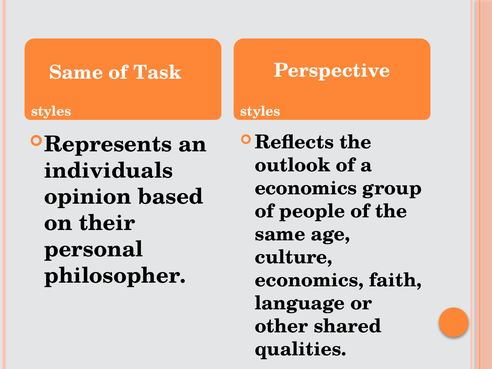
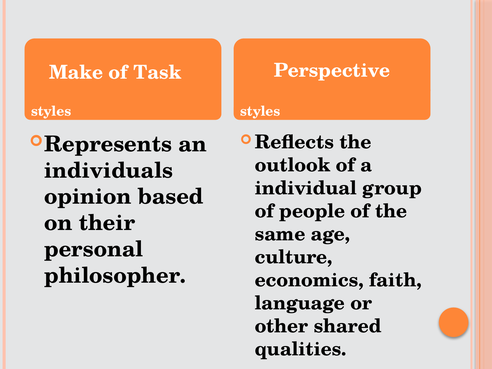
Same at (76, 73): Same -> Make
economics at (306, 188): economics -> individual
